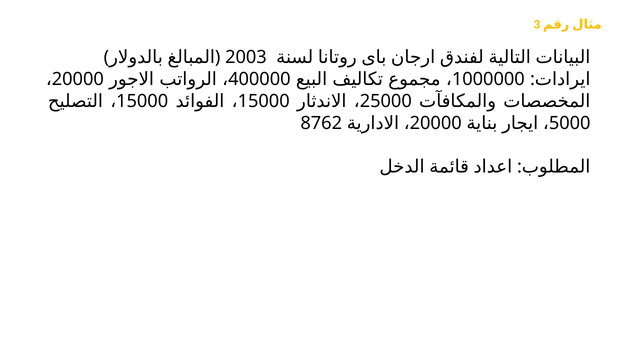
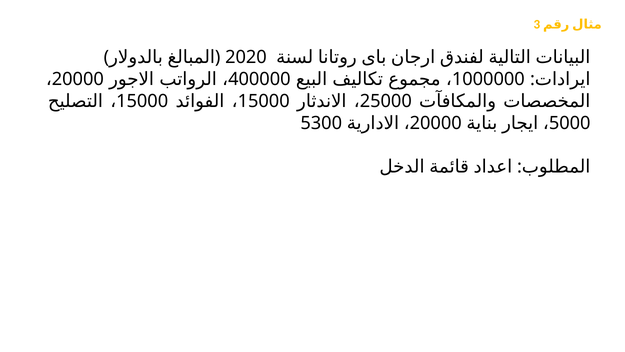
2003: 2003 -> 2020
8762: 8762 -> 5300
